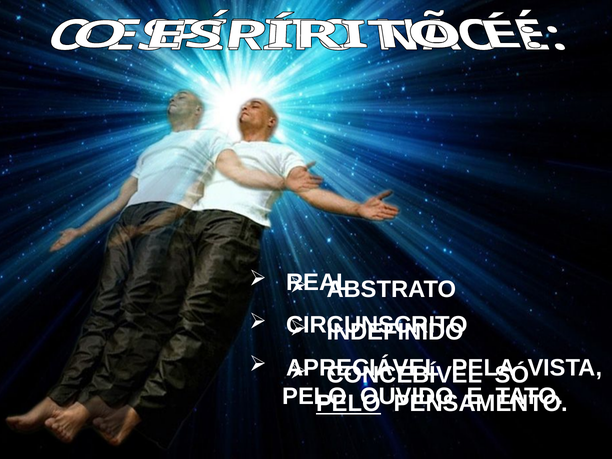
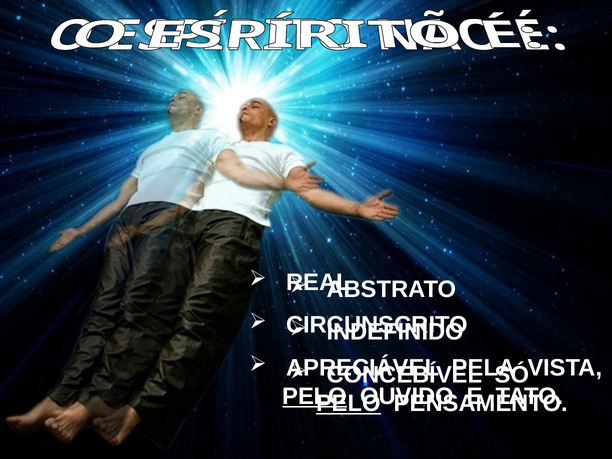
PELO at (315, 396) underline: none -> present
